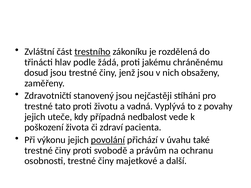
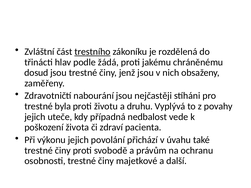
stanovený: stanovený -> nabourání
tato: tato -> byla
vadná: vadná -> druhu
povolání underline: present -> none
